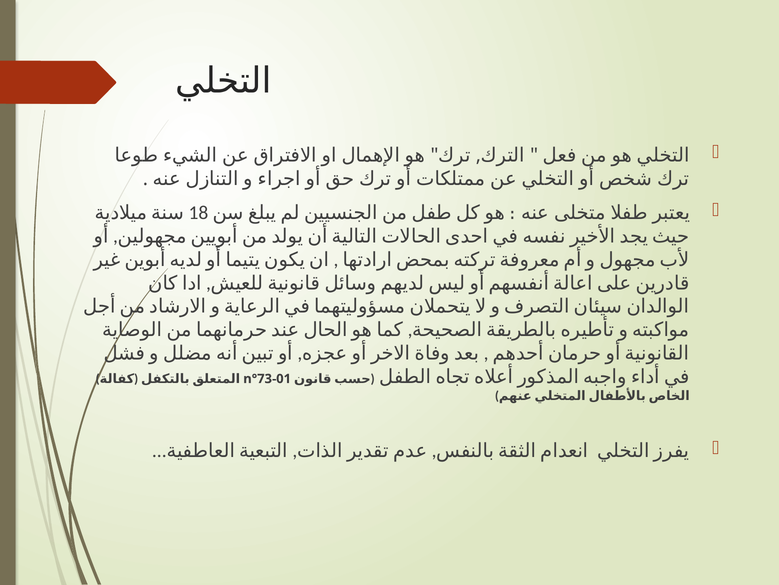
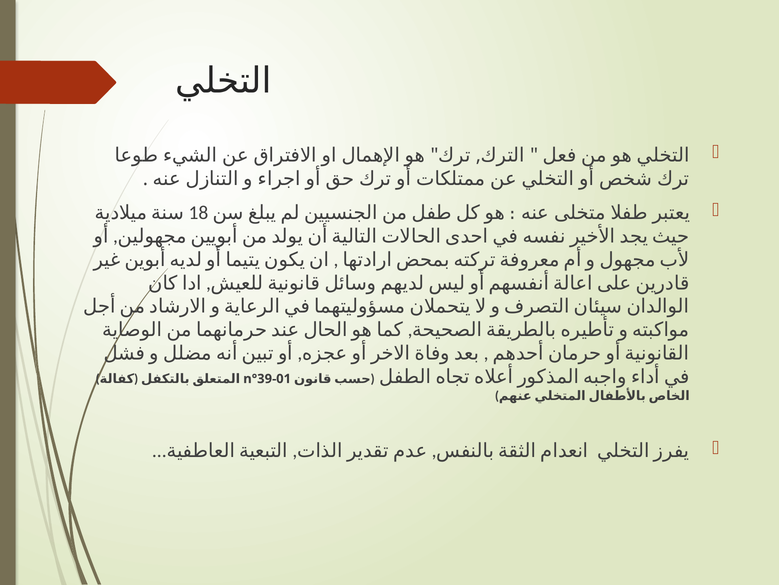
n°73-01: n°73-01 -> n°39-01
